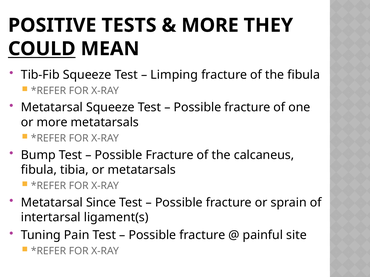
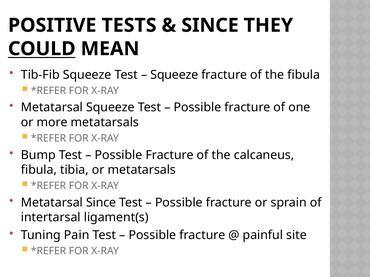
MORE at (210, 25): MORE -> SINCE
Limping at (174, 75): Limping -> Squeeze
